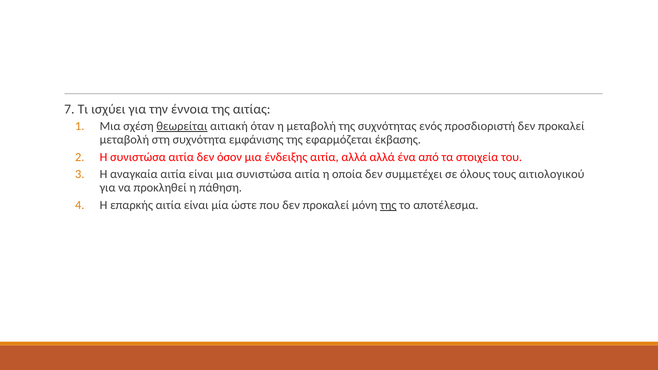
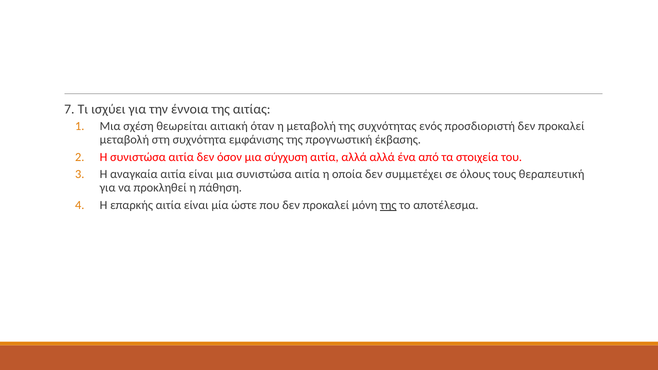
θεωρείται underline: present -> none
εφαρμόζεται: εφαρμόζεται -> προγνωστική
ένδειξης: ένδειξης -> σύγχυση
αιτιολογικού: αιτιολογικού -> θεραπευτική
